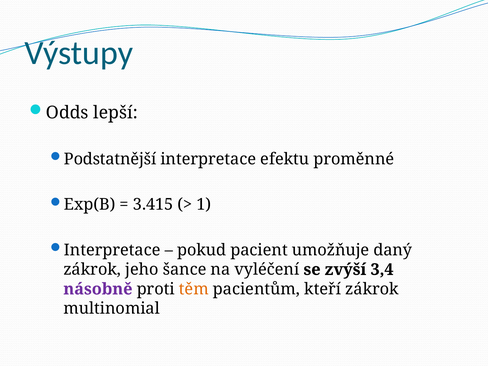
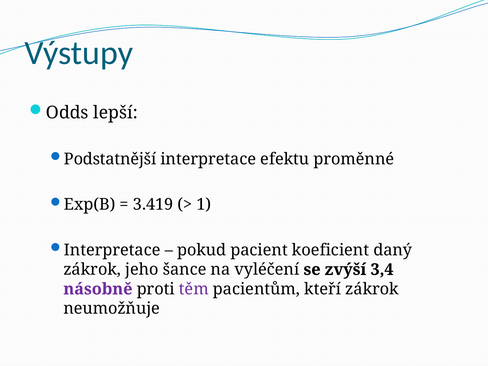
3.415: 3.415 -> 3.419
umožňuje: umožňuje -> koeficient
těm colour: orange -> purple
multinomial: multinomial -> neumožňuje
